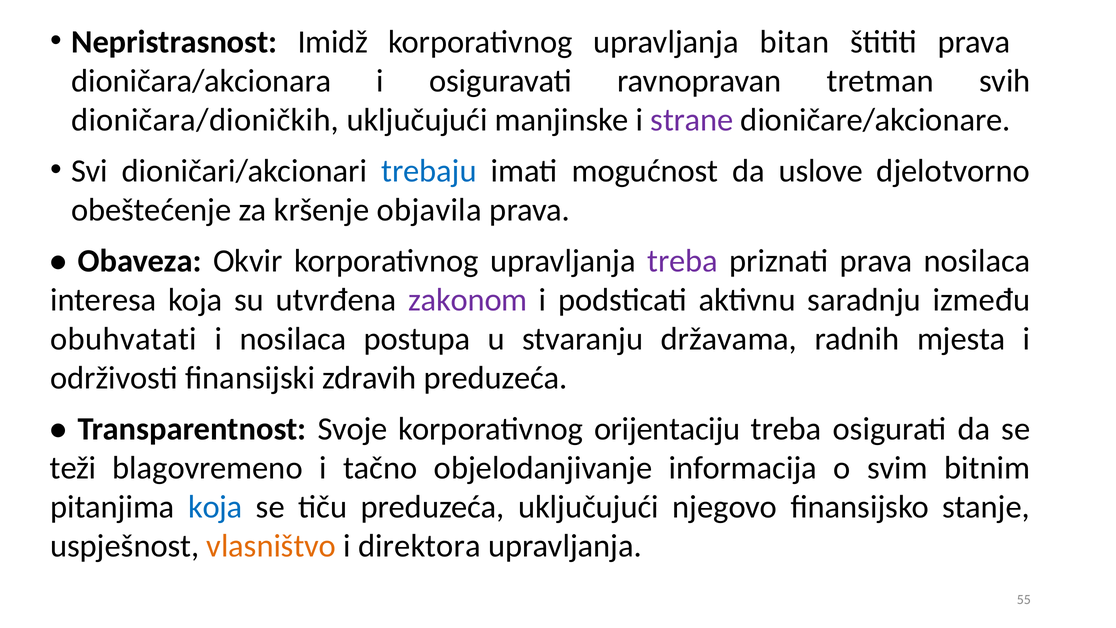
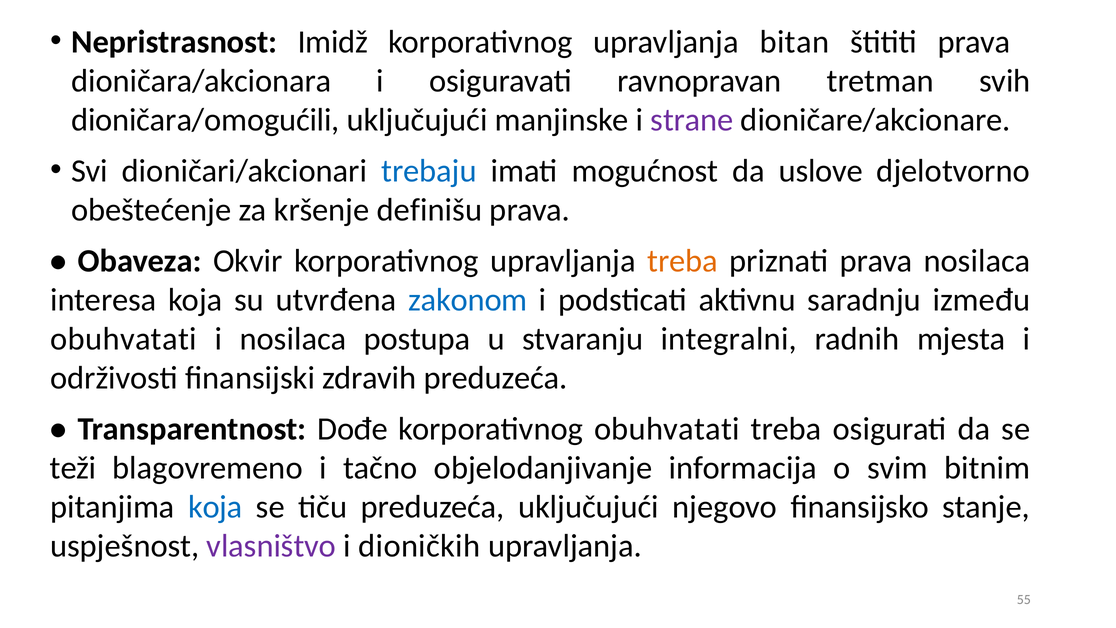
dioničara/dioničkih: dioničara/dioničkih -> dioničara/omogućili
objavila: objavila -> definišu
treba at (683, 261) colour: purple -> orange
zakonom colour: purple -> blue
državama: državama -> integralni
Svoje: Svoje -> Dođe
korporativnog orijentaciju: orijentaciju -> obuhvatati
vlasništvo colour: orange -> purple
direktora: direktora -> dioničkih
